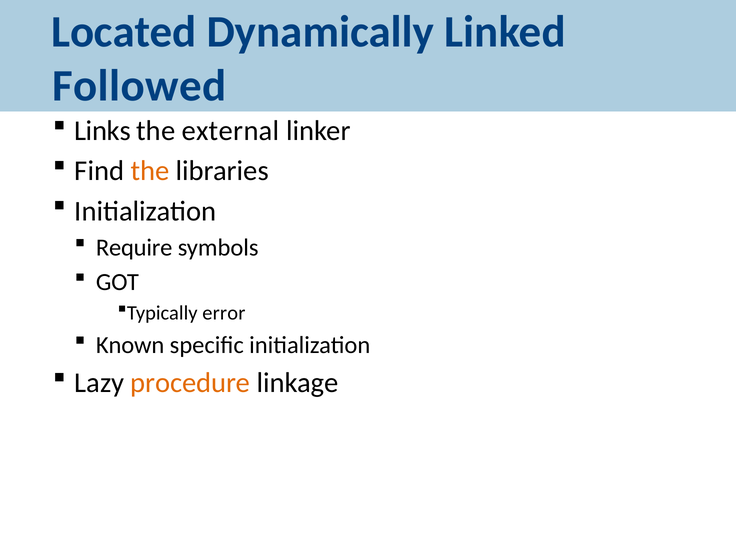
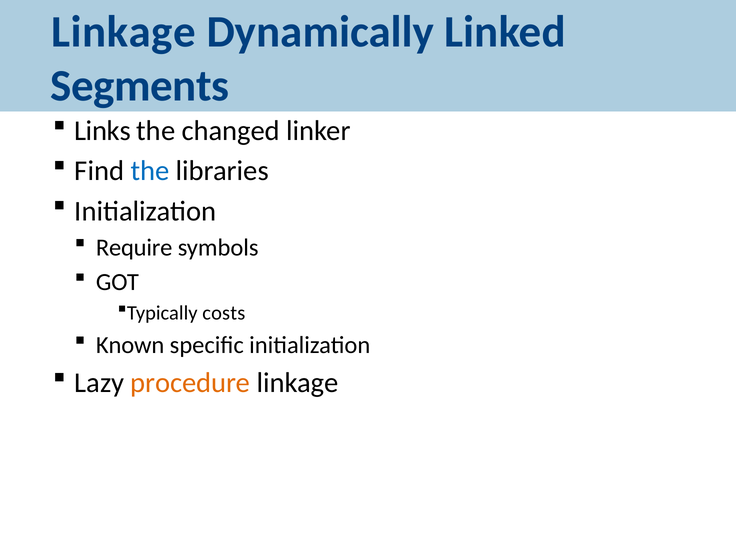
Located at (124, 32): Located -> Linkage
Followed: Followed -> Segments
external: external -> changed
the at (150, 171) colour: orange -> blue
error: error -> costs
